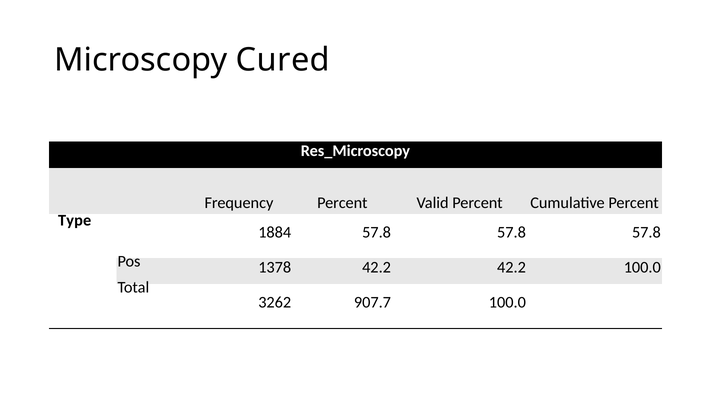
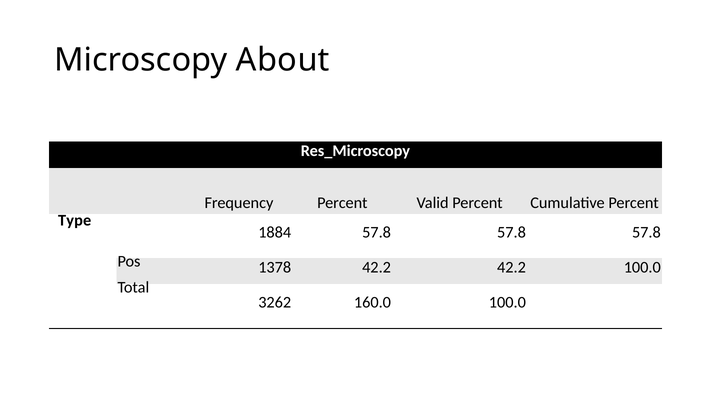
Cured: Cured -> About
907.7: 907.7 -> 160.0
